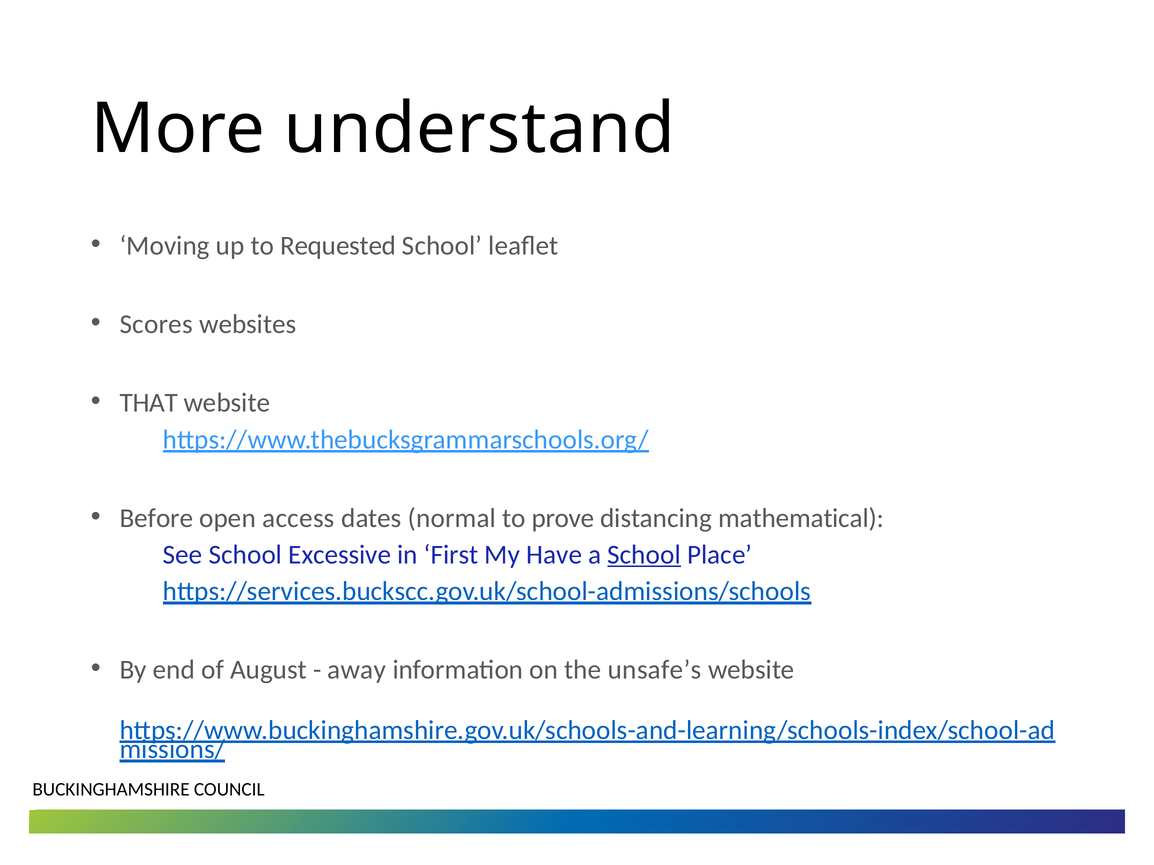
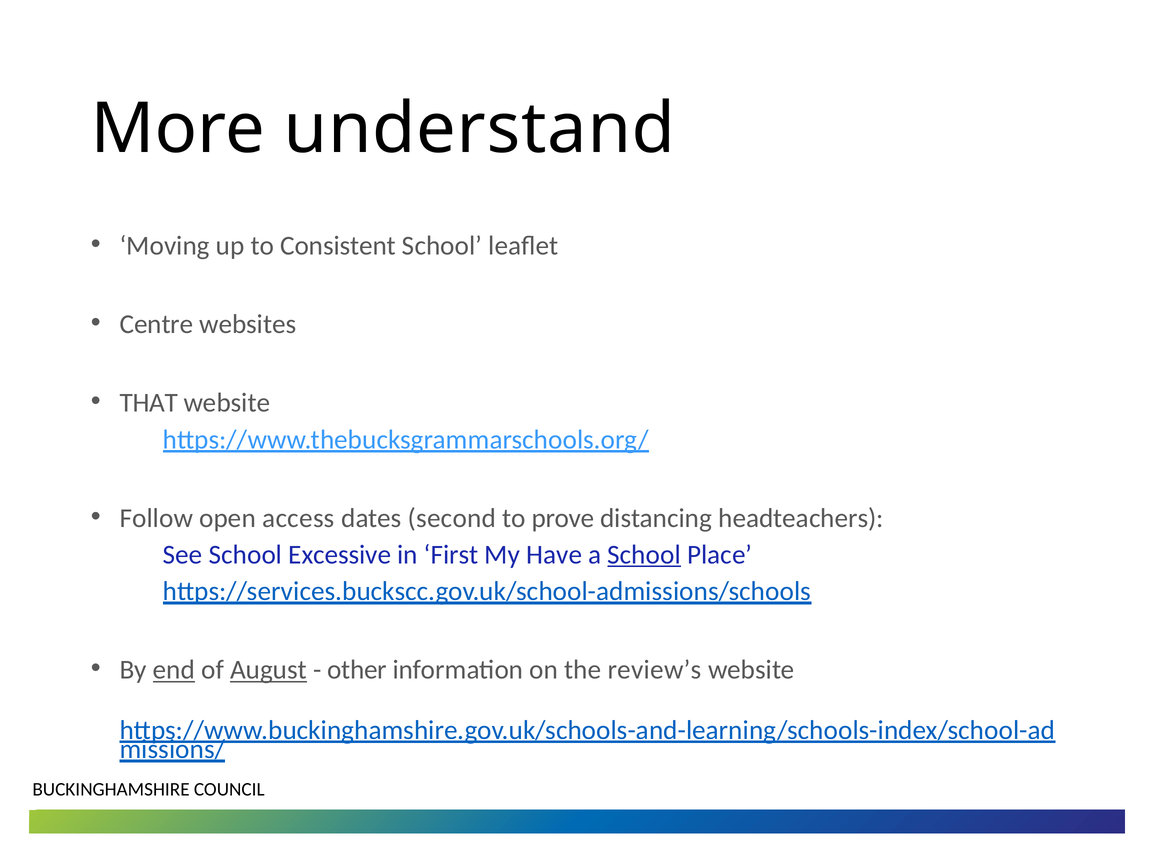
Requested: Requested -> Consistent
Scores: Scores -> Centre
Before: Before -> Follow
normal: normal -> second
mathematical: mathematical -> headteachers
end underline: none -> present
August underline: none -> present
away: away -> other
unsafe’s: unsafe’s -> review’s
